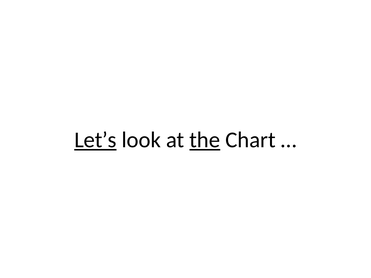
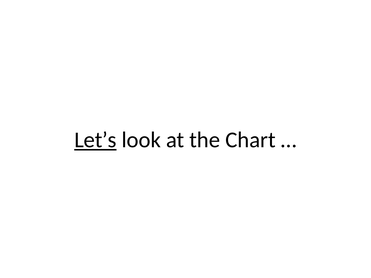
the underline: present -> none
